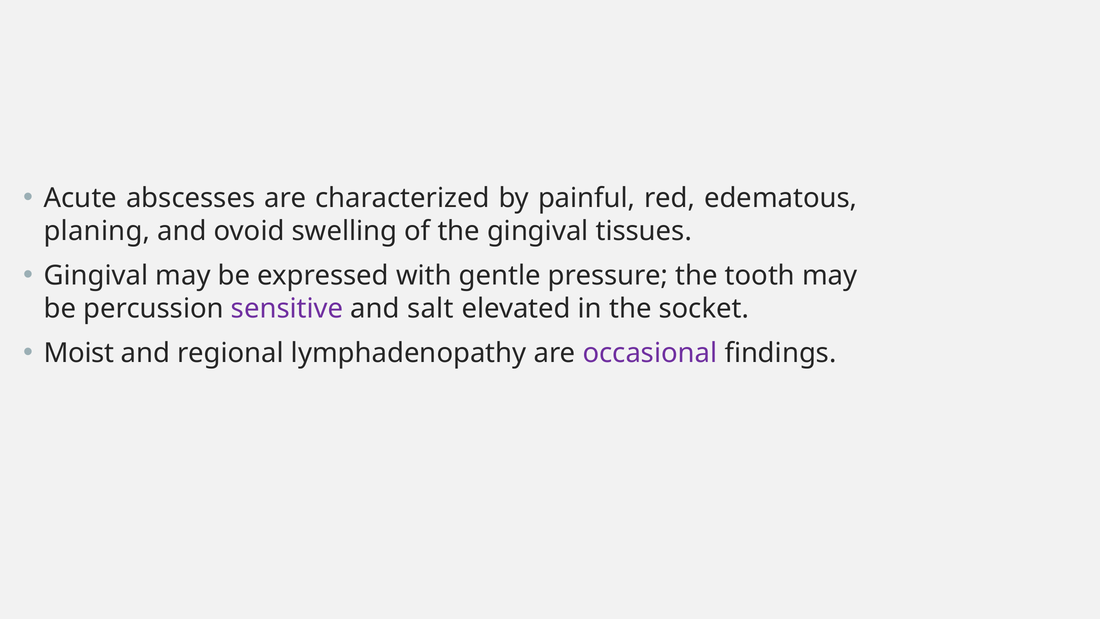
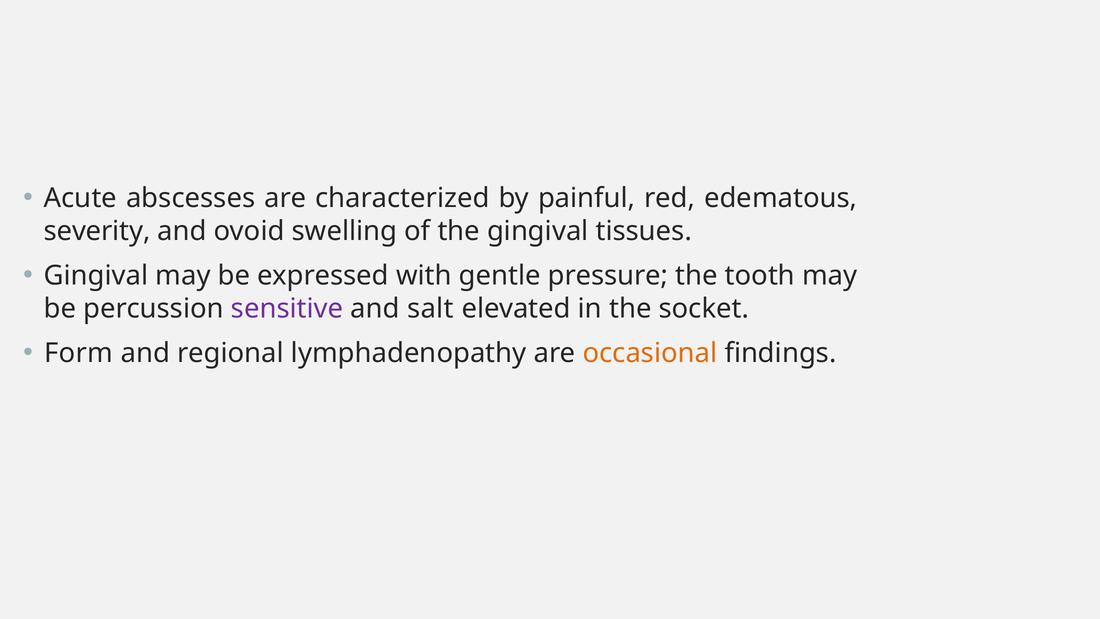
planing: planing -> severity
Moist: Moist -> Form
occasional colour: purple -> orange
